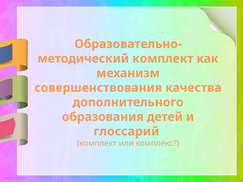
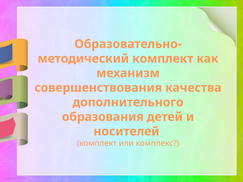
глоссарий: глоссарий -> носителей
